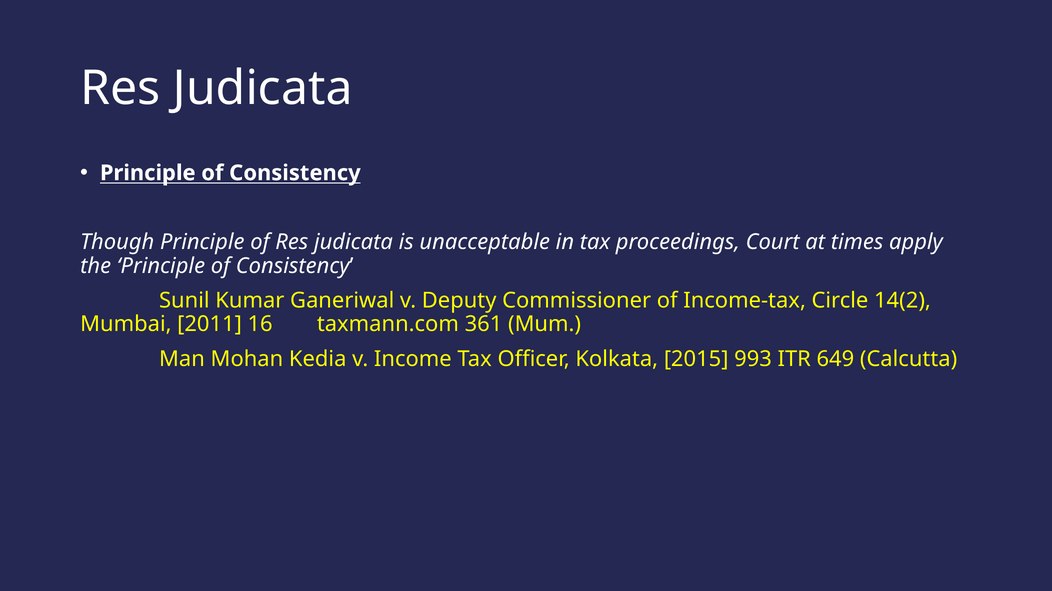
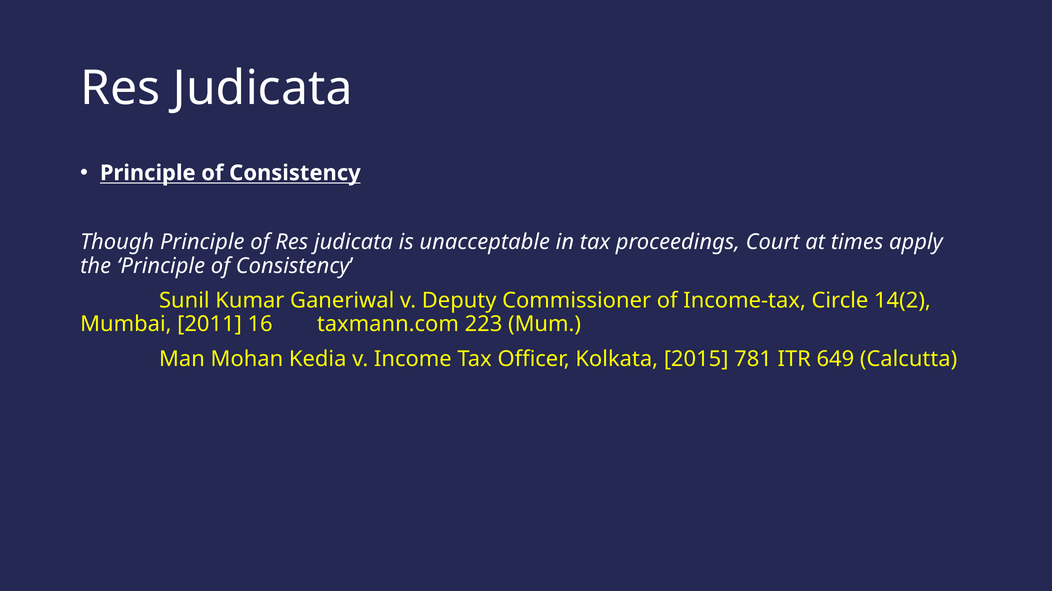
361: 361 -> 223
993: 993 -> 781
